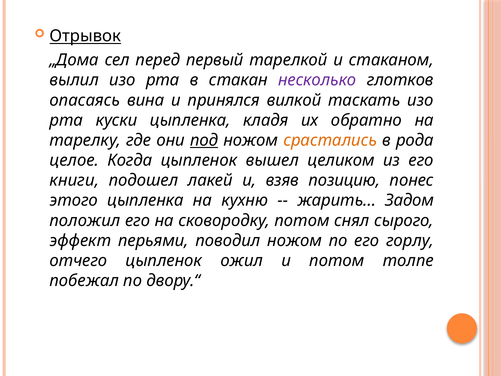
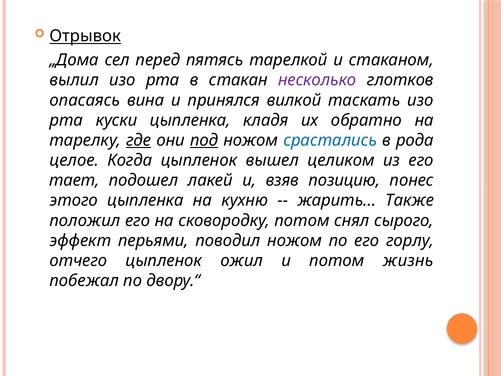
первый: первый -> пятясь
где underline: none -> present
срастались colour: orange -> blue
книги: книги -> тает
Задом: Задом -> Также
толпе: толпе -> жизнь
